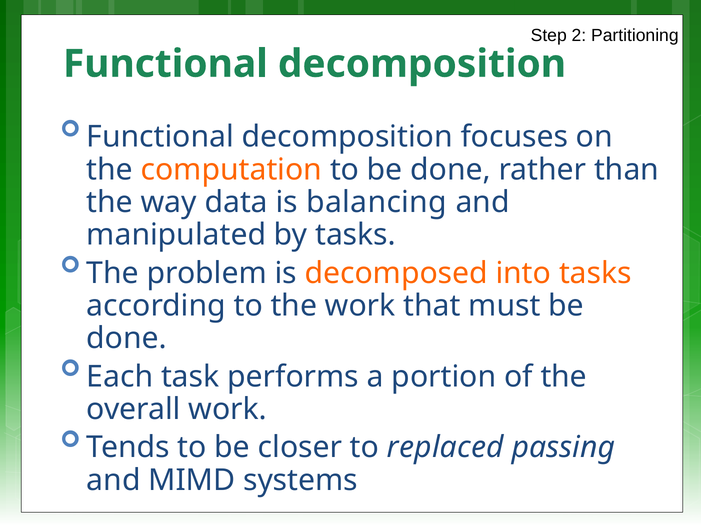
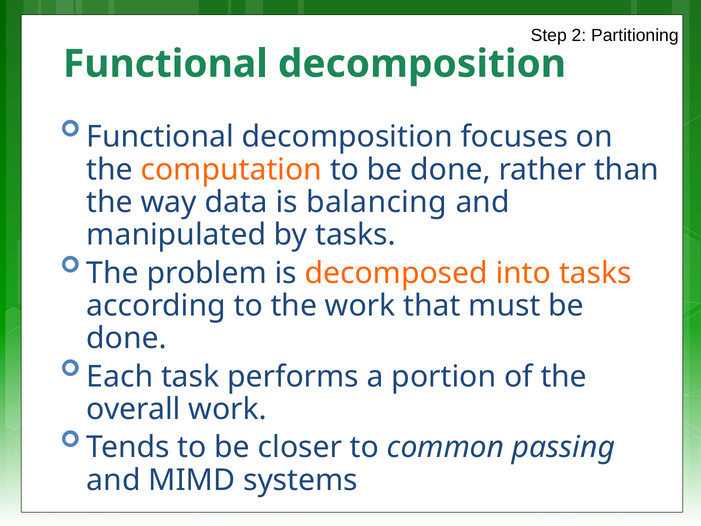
replaced: replaced -> common
